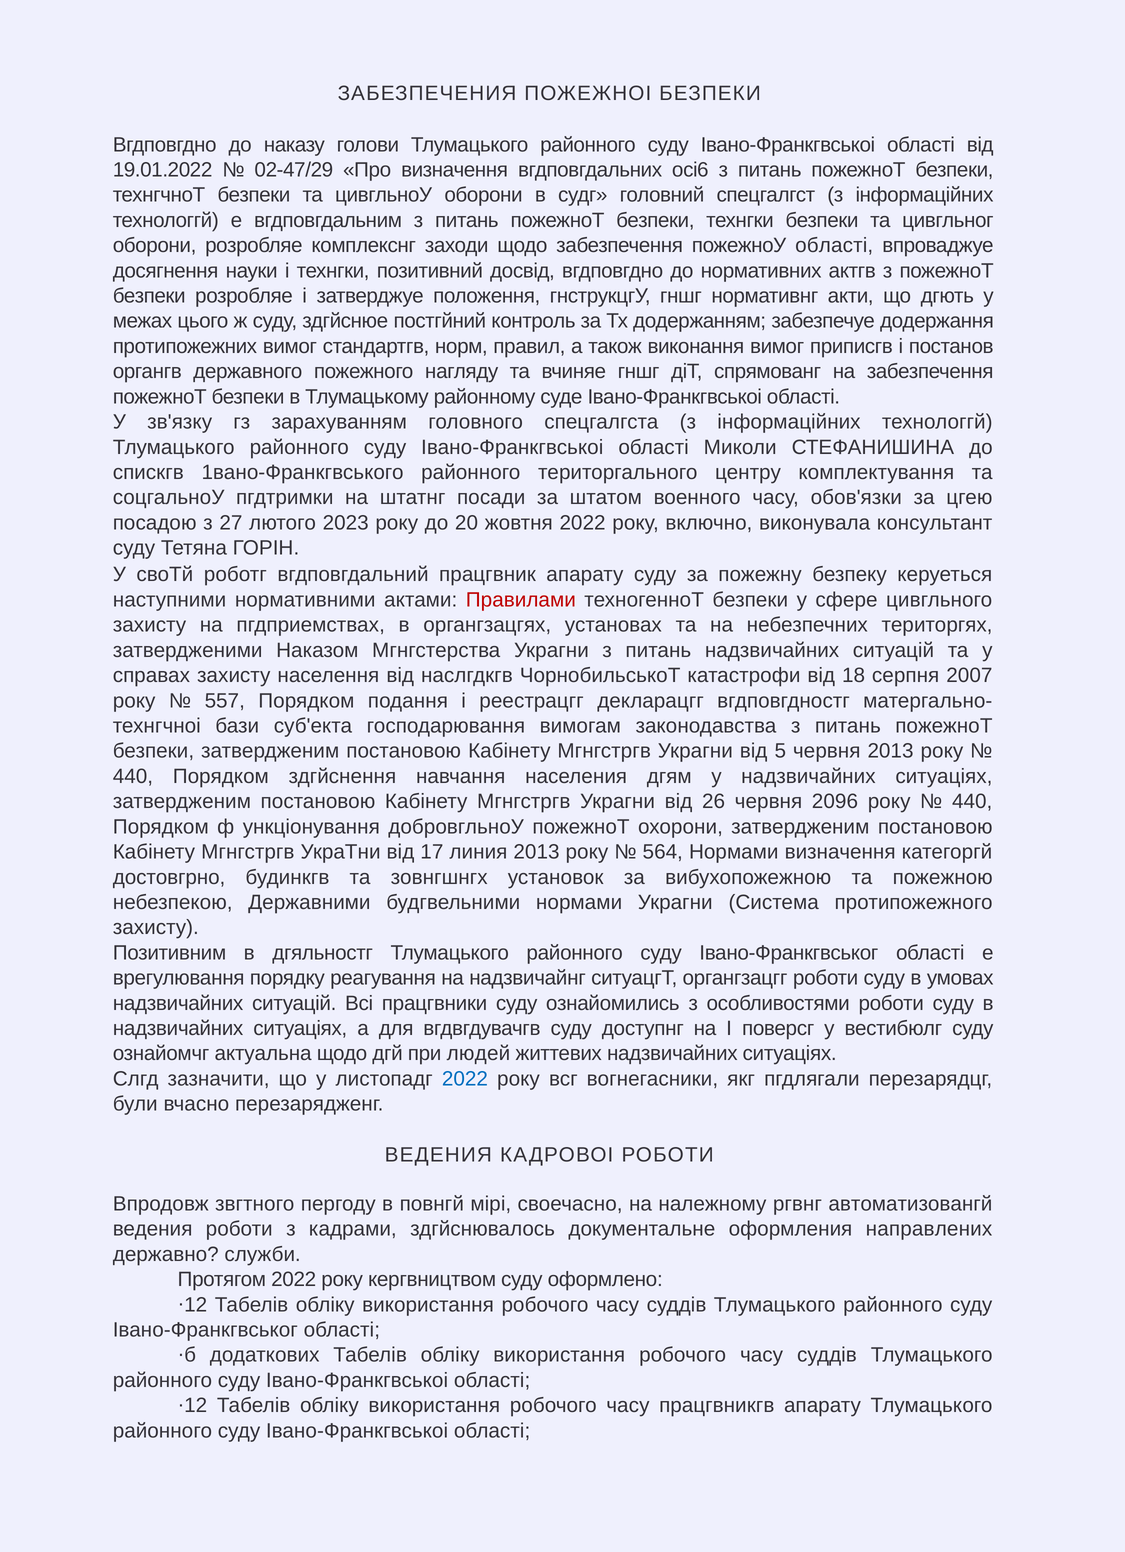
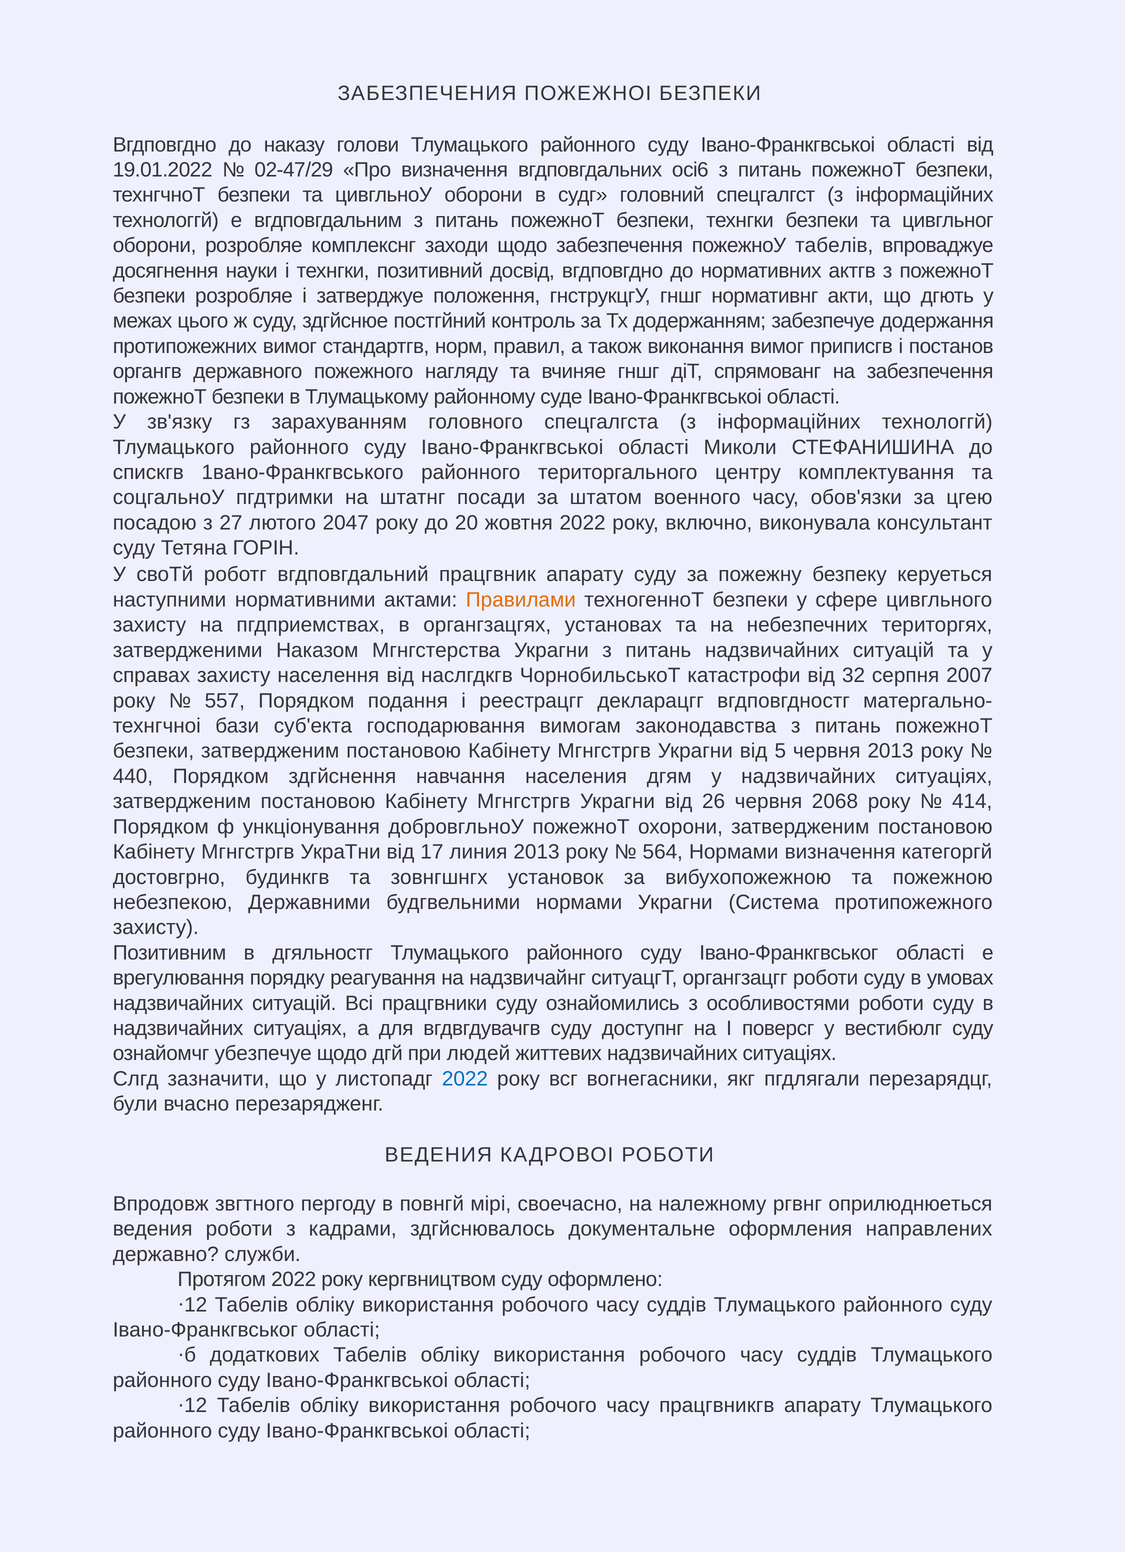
пожежноУ областi: областi -> табелiв
2023: 2023 -> 2047
Правилами colour: red -> orange
18: 18 -> 32
2096: 2096 -> 2068
440 at (972, 801): 440 -> 414
актуальна: актуальна -> убезпечуе
автоматизовангй: автоматизовангй -> оприлюднюеться
